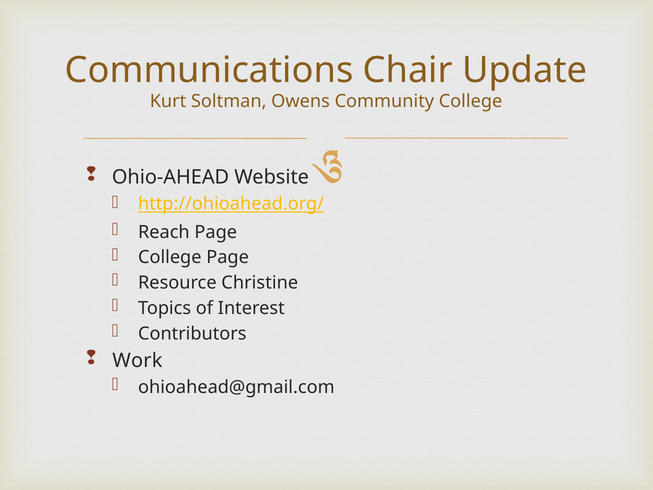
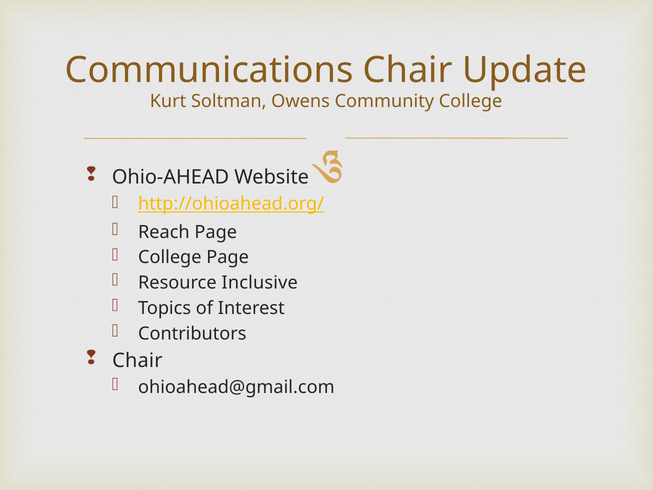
Christine: Christine -> Inclusive
Work at (137, 361): Work -> Chair
